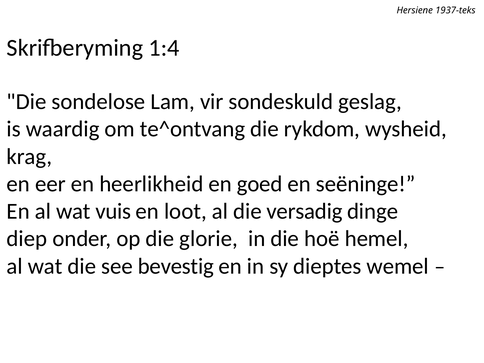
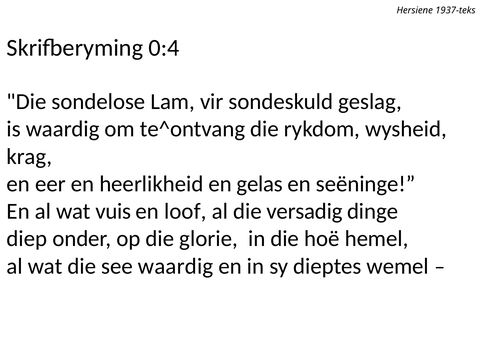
1:4: 1:4 -> 0:4
goed: goed -> gelas
loot: loot -> loof
see bevestig: bevestig -> waardig
